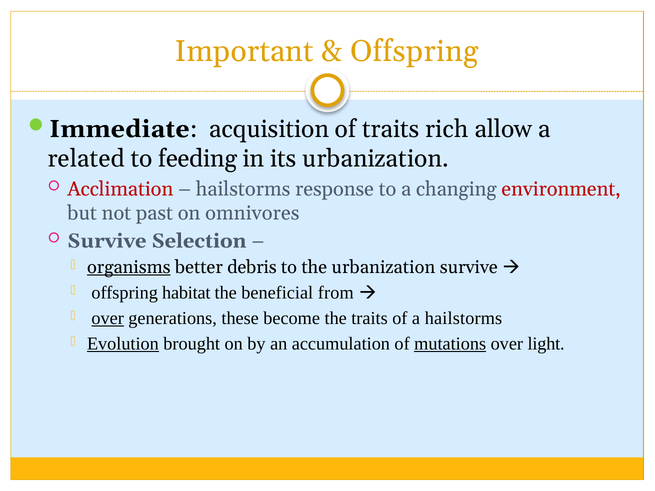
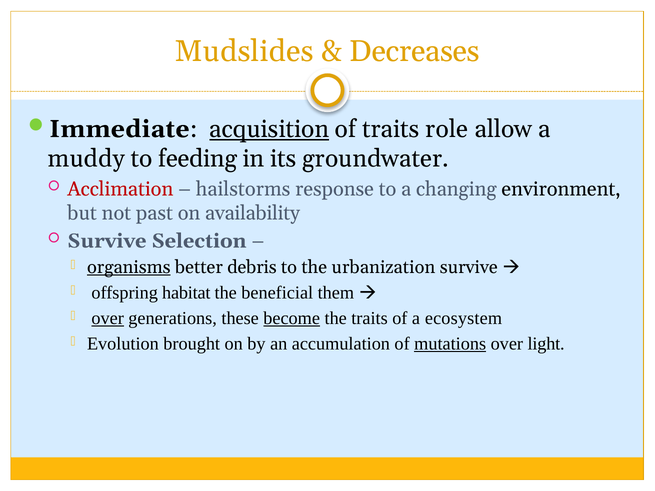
Important: Important -> Mudslides
Offspring at (414, 52): Offspring -> Decreases
acquisition underline: none -> present
rich: rich -> role
related: related -> muddy
its urbanization: urbanization -> groundwater
environment colour: red -> black
omnivores: omnivores -> availability
from: from -> them
become underline: none -> present
a hailstorms: hailstorms -> ecosystem
Evolution underline: present -> none
